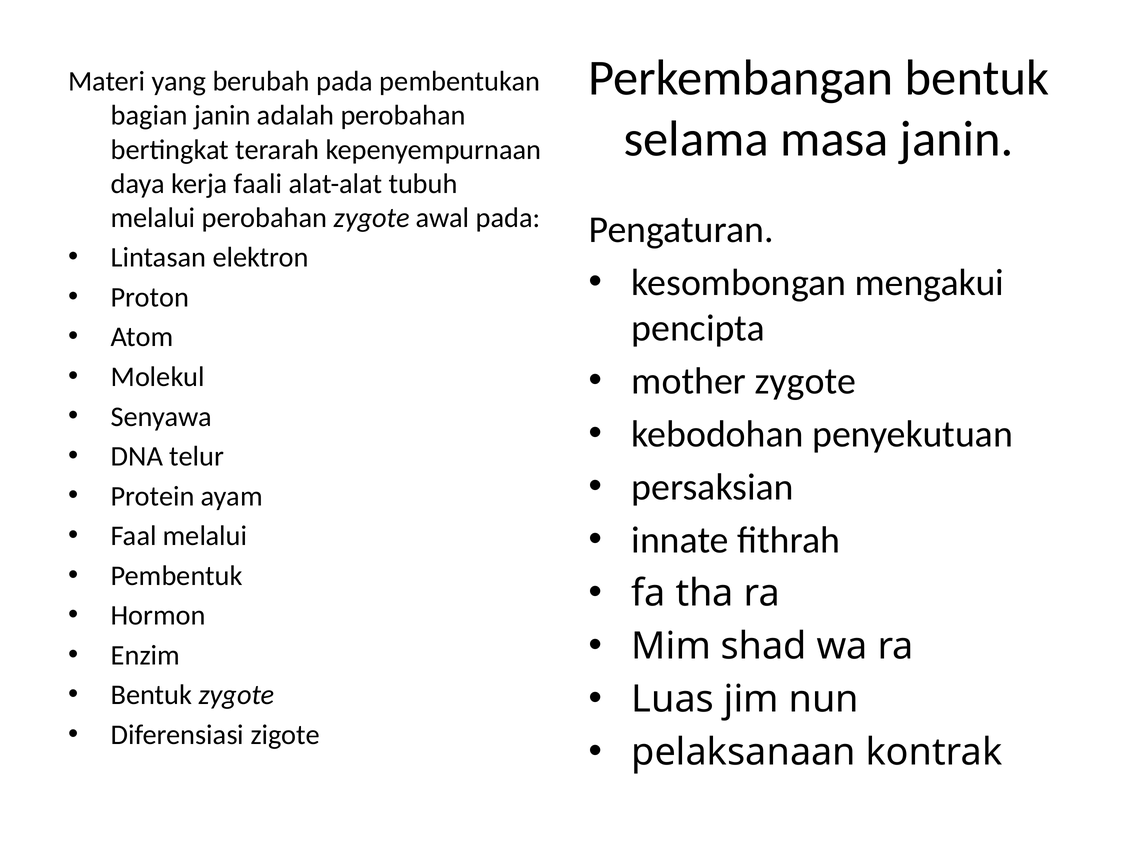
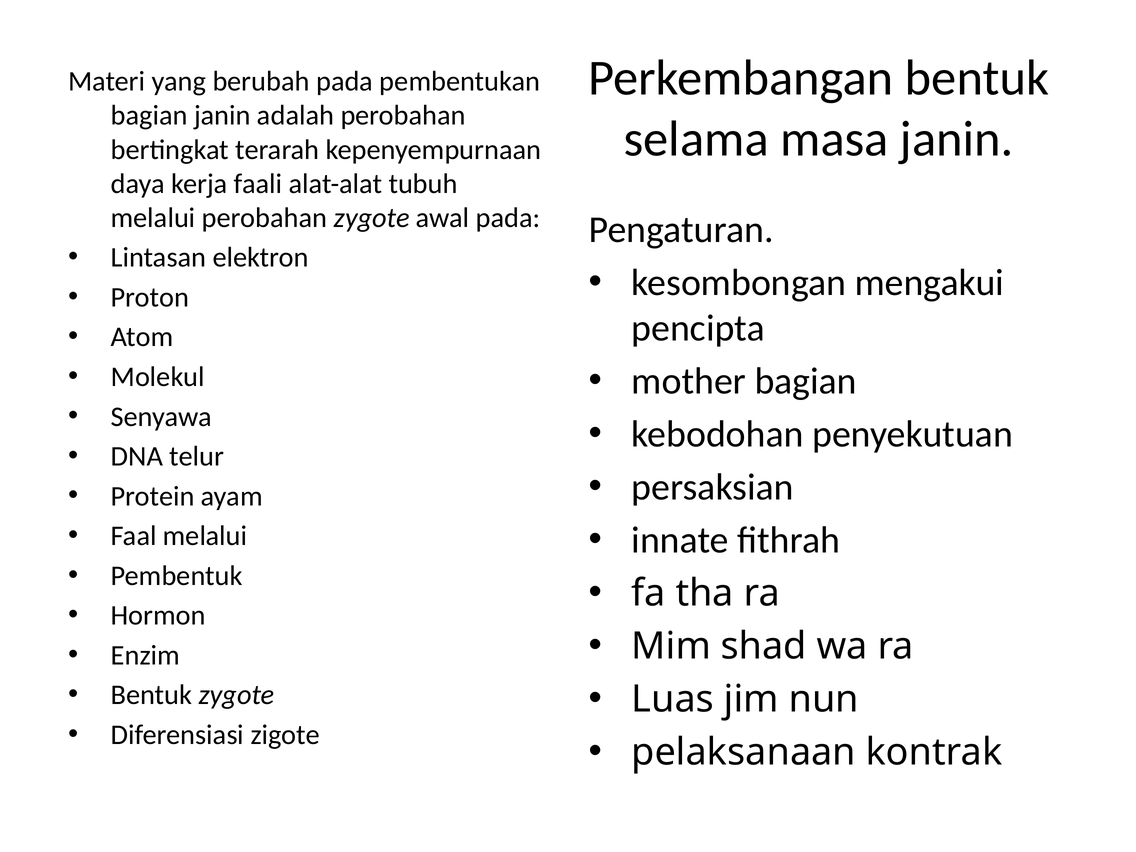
mother zygote: zygote -> bagian
